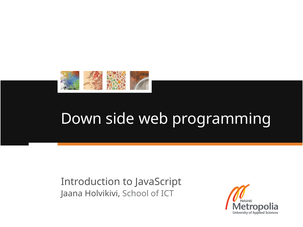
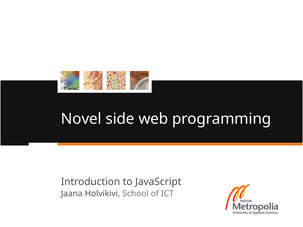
Down: Down -> Novel
